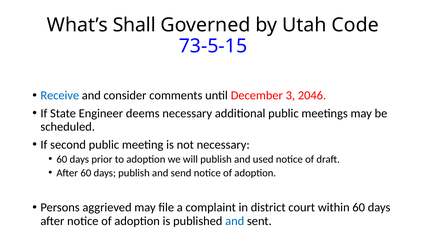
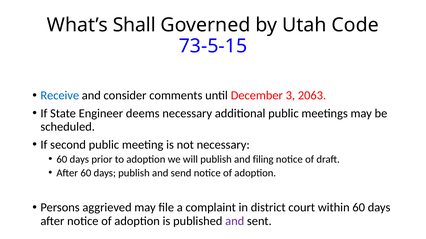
2046: 2046 -> 2063
used: used -> filing
and at (235, 222) colour: blue -> purple
